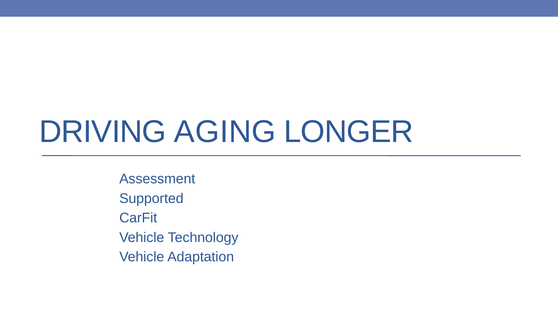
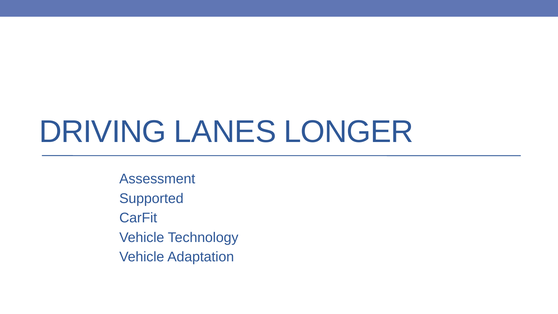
AGING: AGING -> LANES
